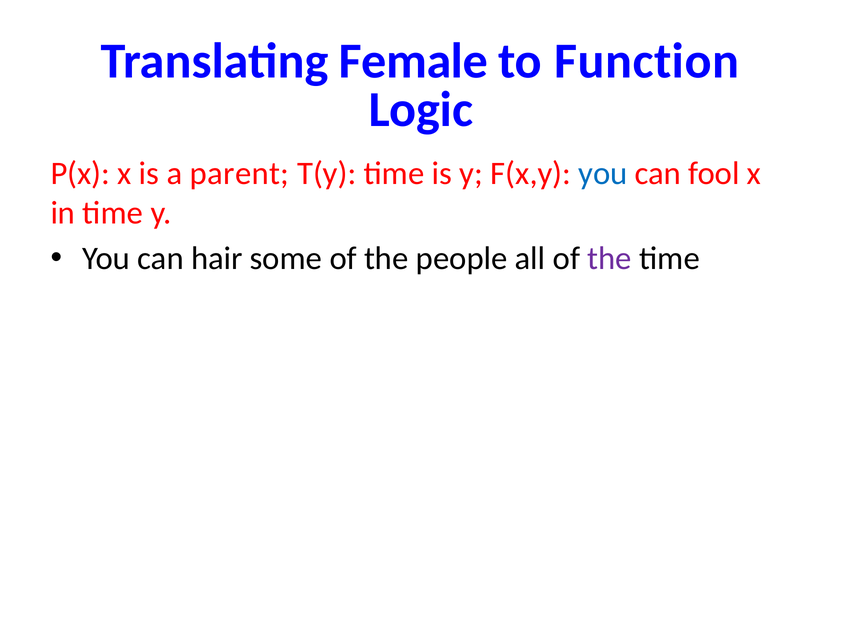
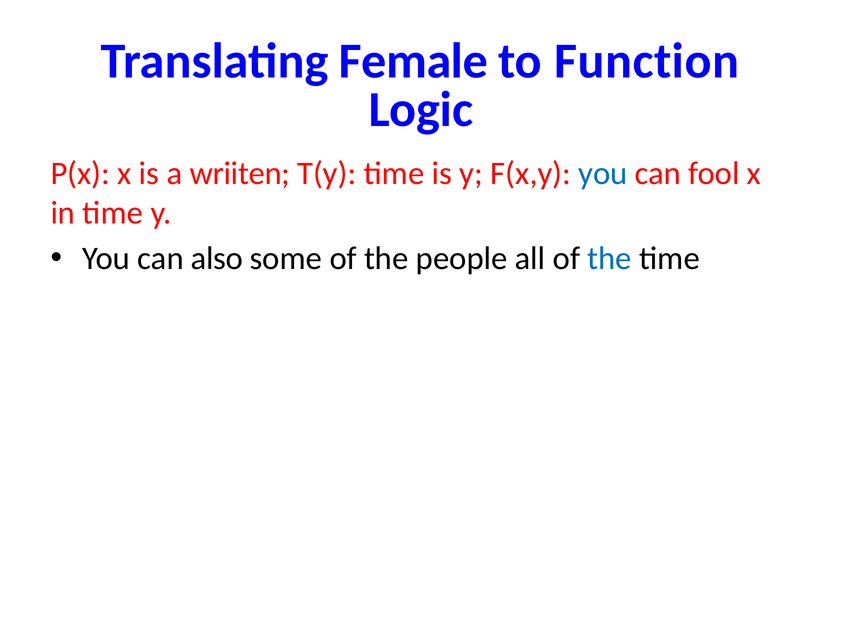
parent: parent -> wriiten
hair: hair -> also
the at (610, 258) colour: purple -> blue
